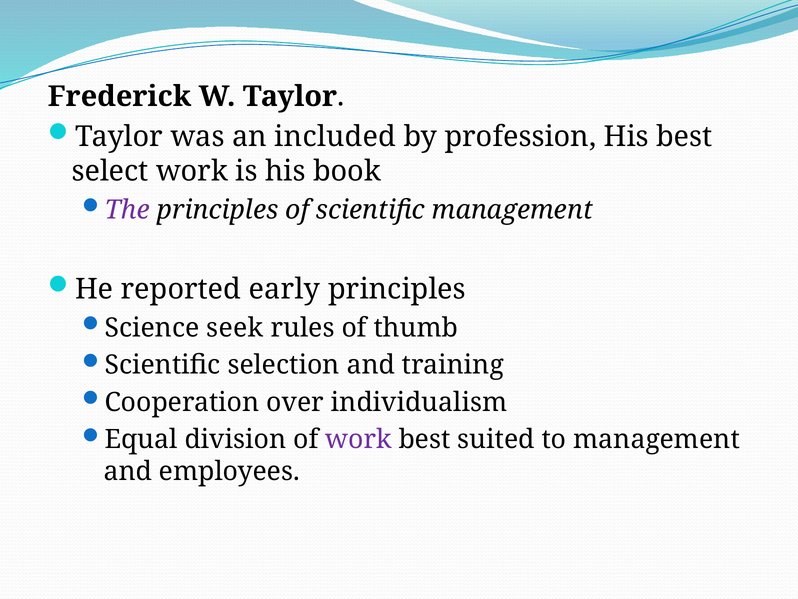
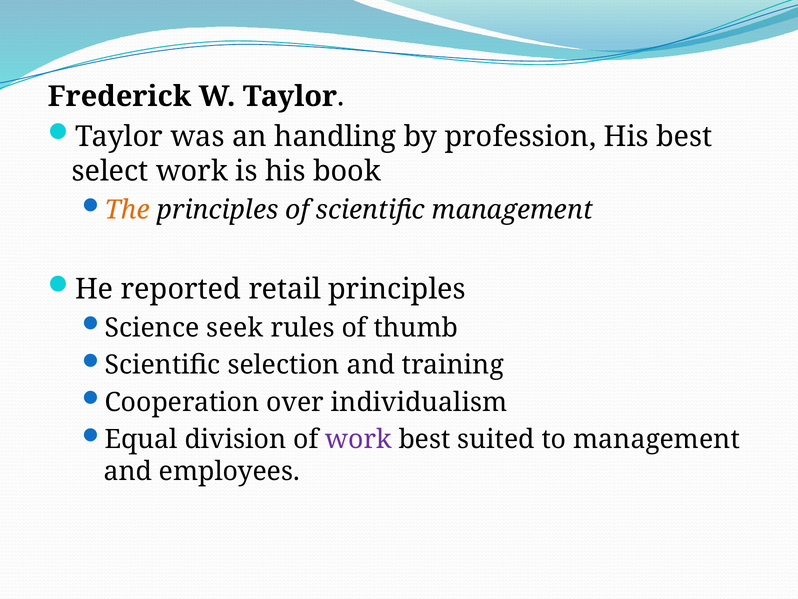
included: included -> handling
The colour: purple -> orange
early: early -> retail
